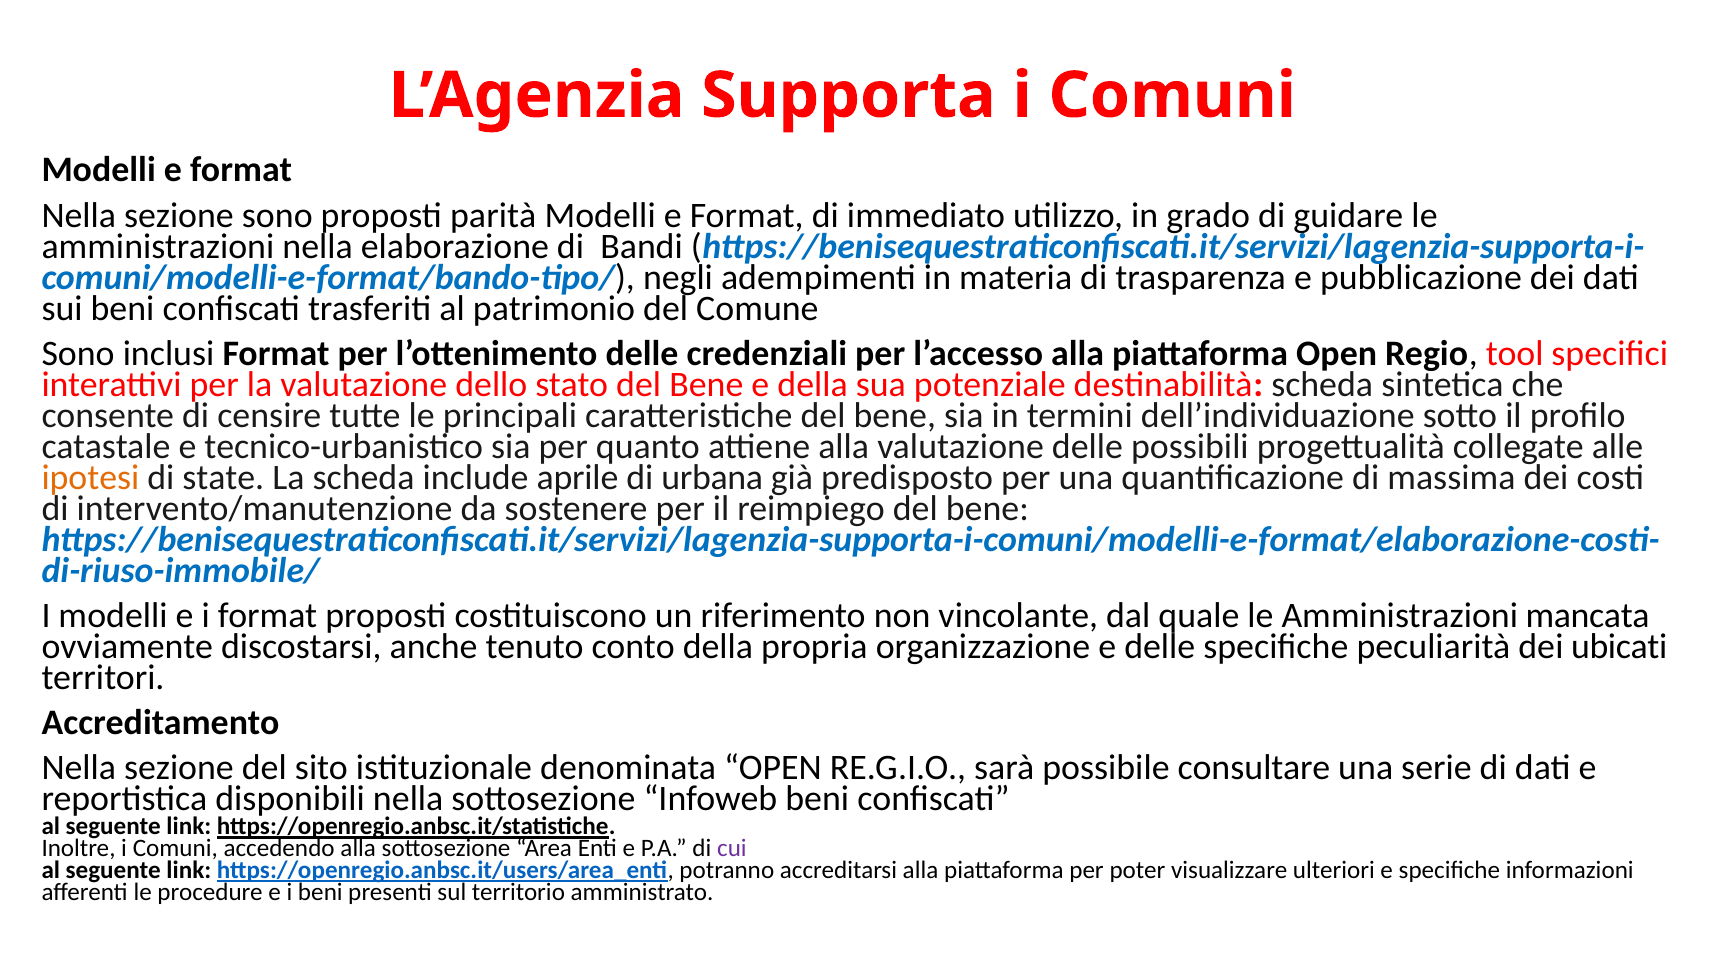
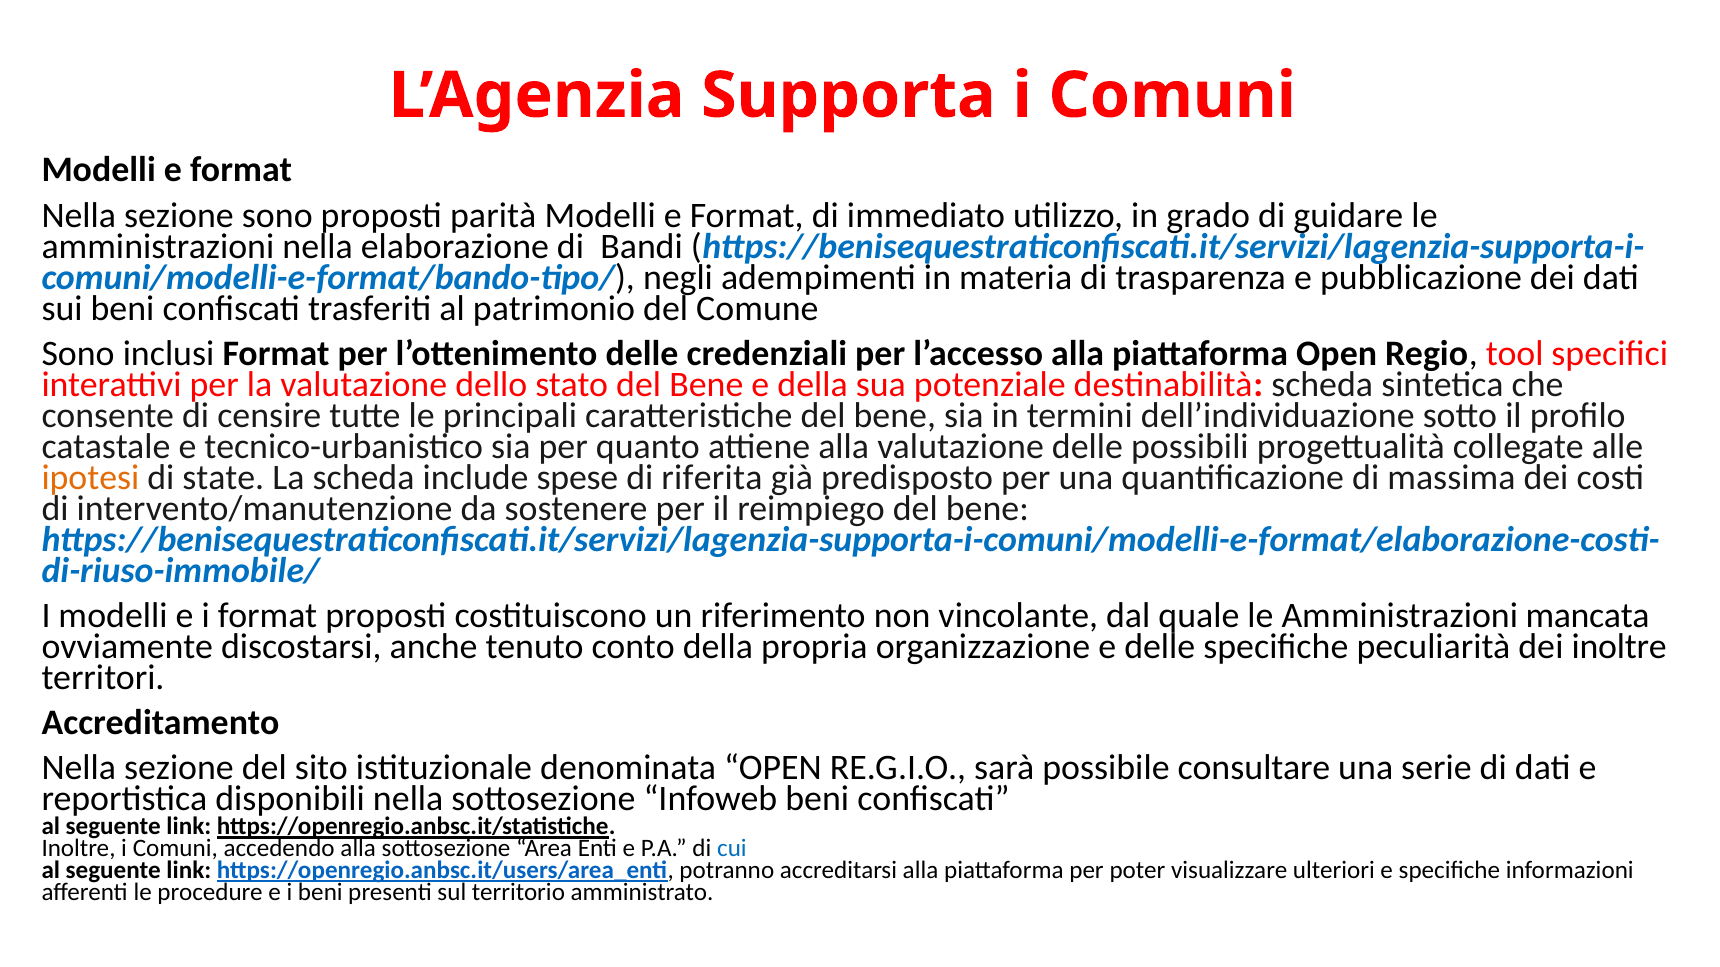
aprile: aprile -> spese
urbana: urbana -> riferita
dei ubicati: ubicati -> inoltre
cui colour: purple -> blue
